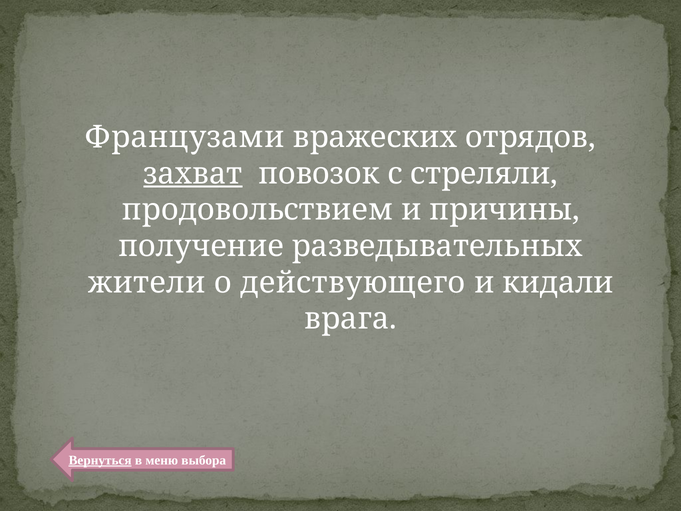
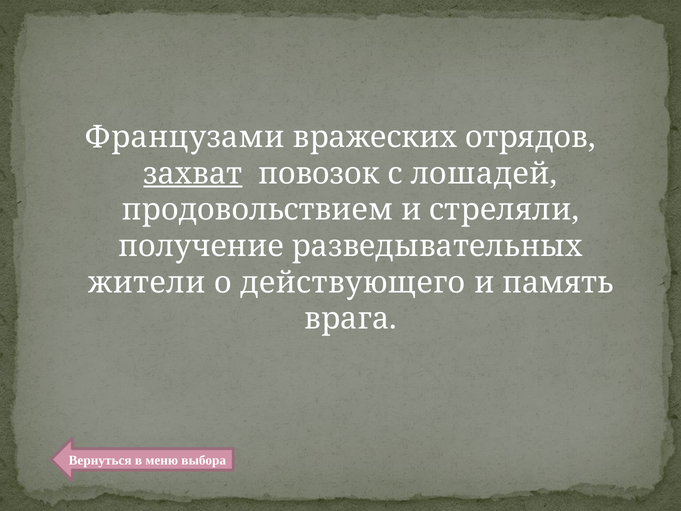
стреляли: стреляли -> лошадей
причины: причины -> стреляли
кидали: кидали -> память
Вернуться underline: present -> none
